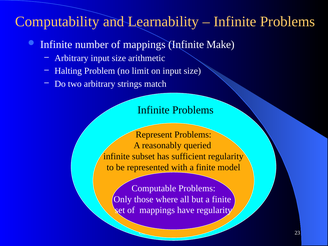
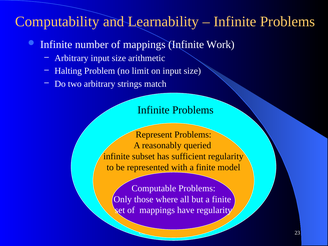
Make: Make -> Work
